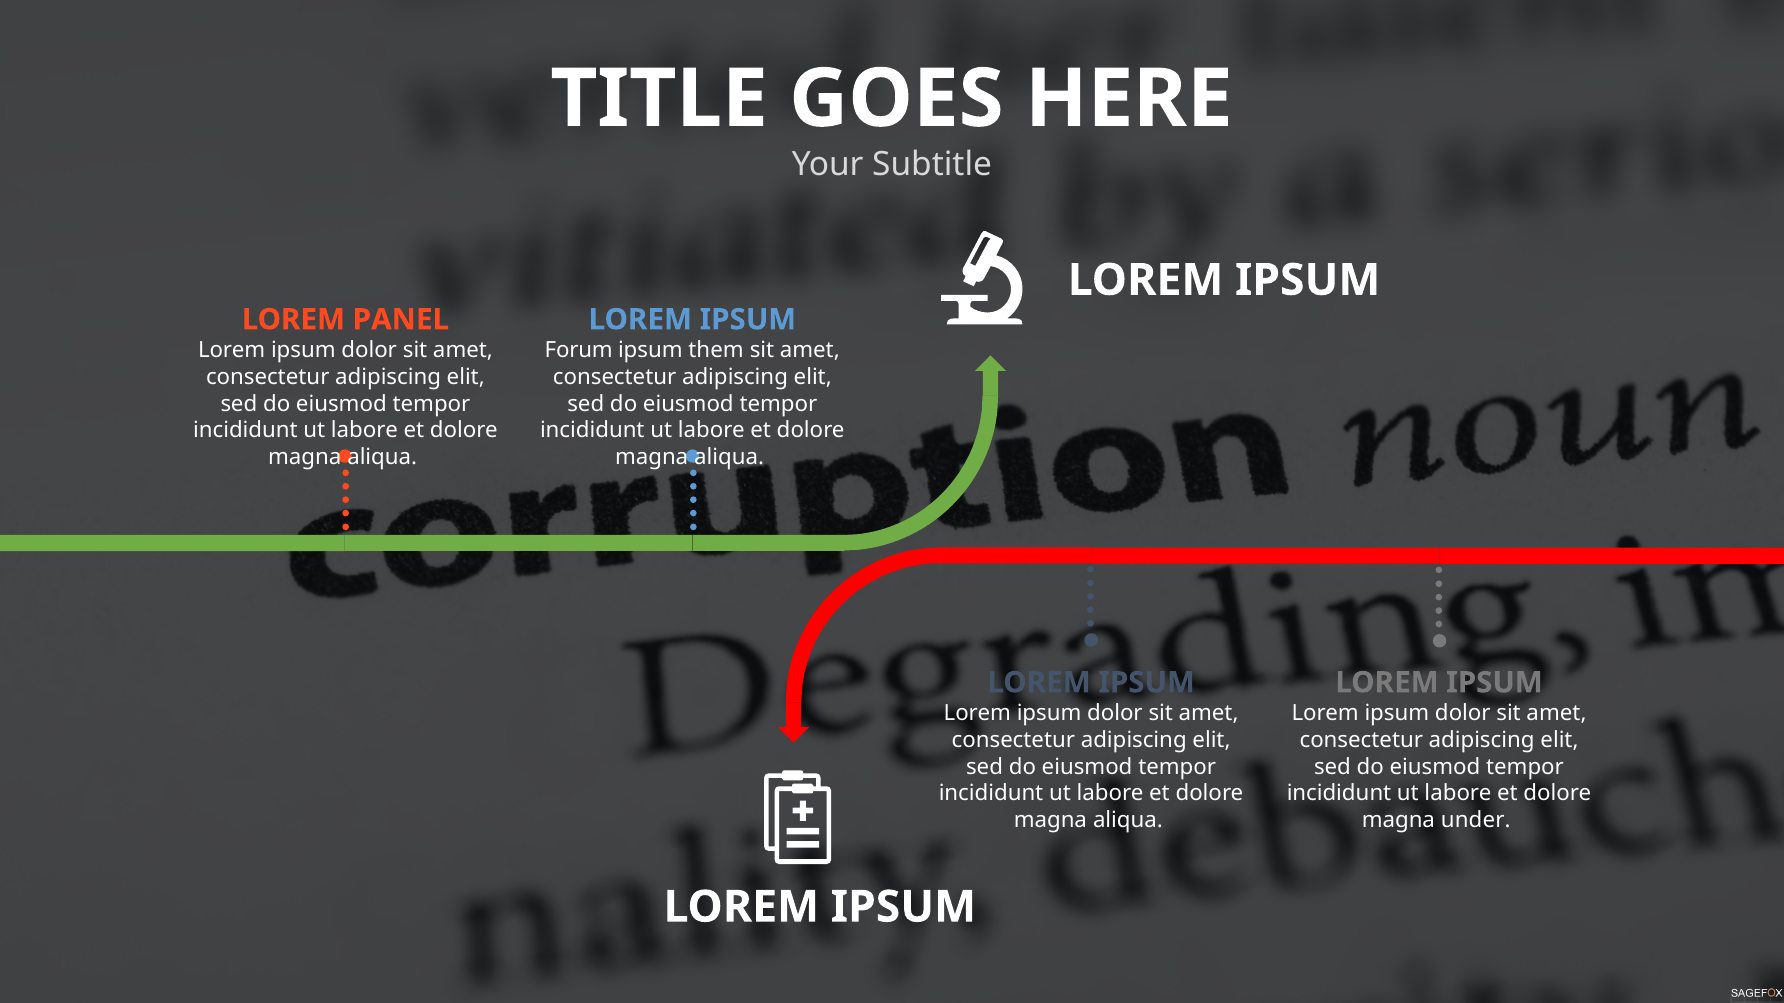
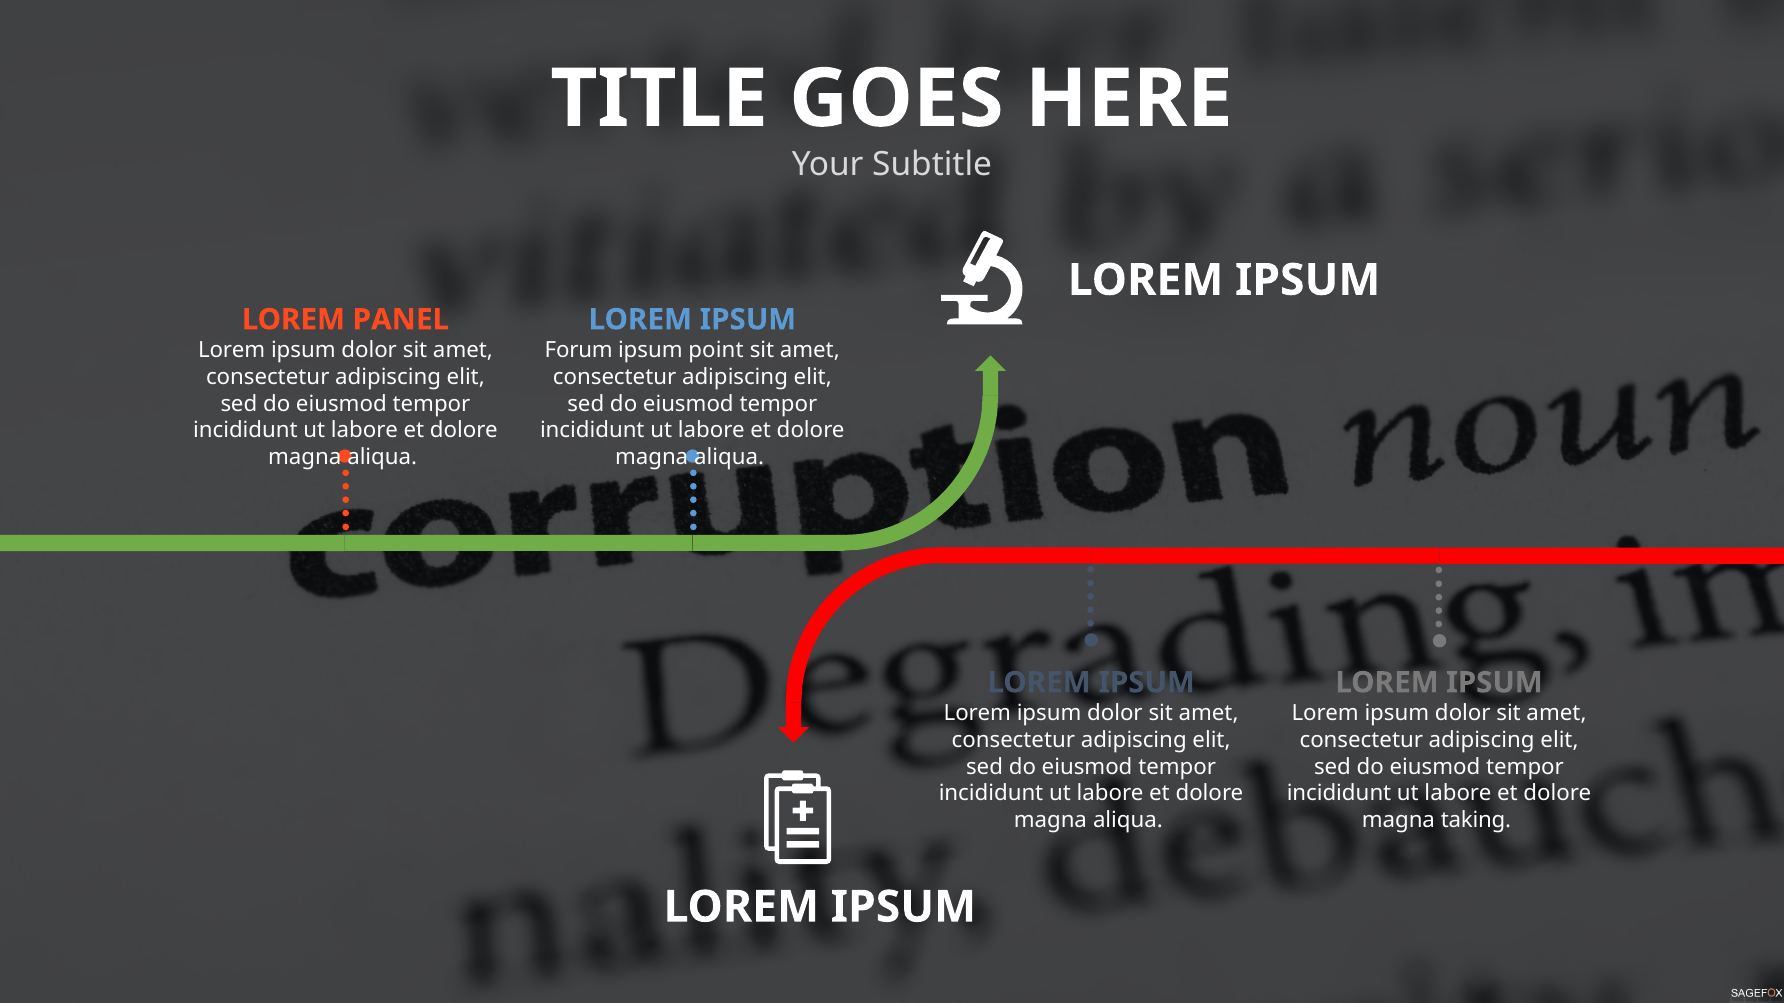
them: them -> point
under: under -> taking
